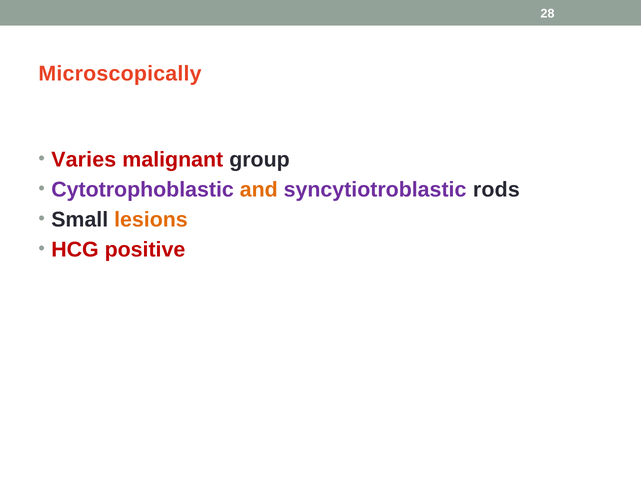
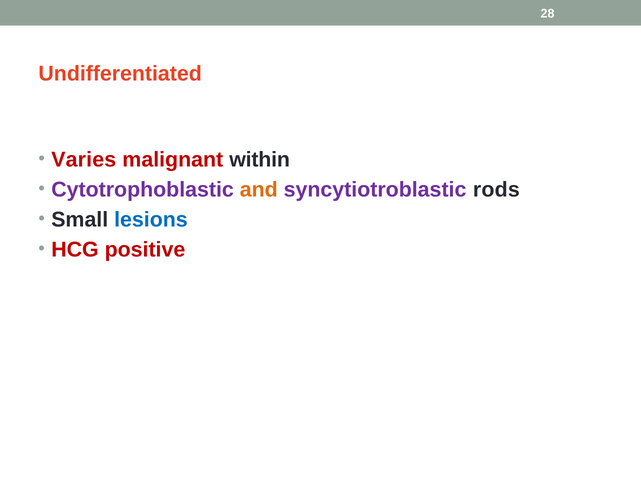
Microscopically: Microscopically -> Undifferentiated
group: group -> within
lesions colour: orange -> blue
